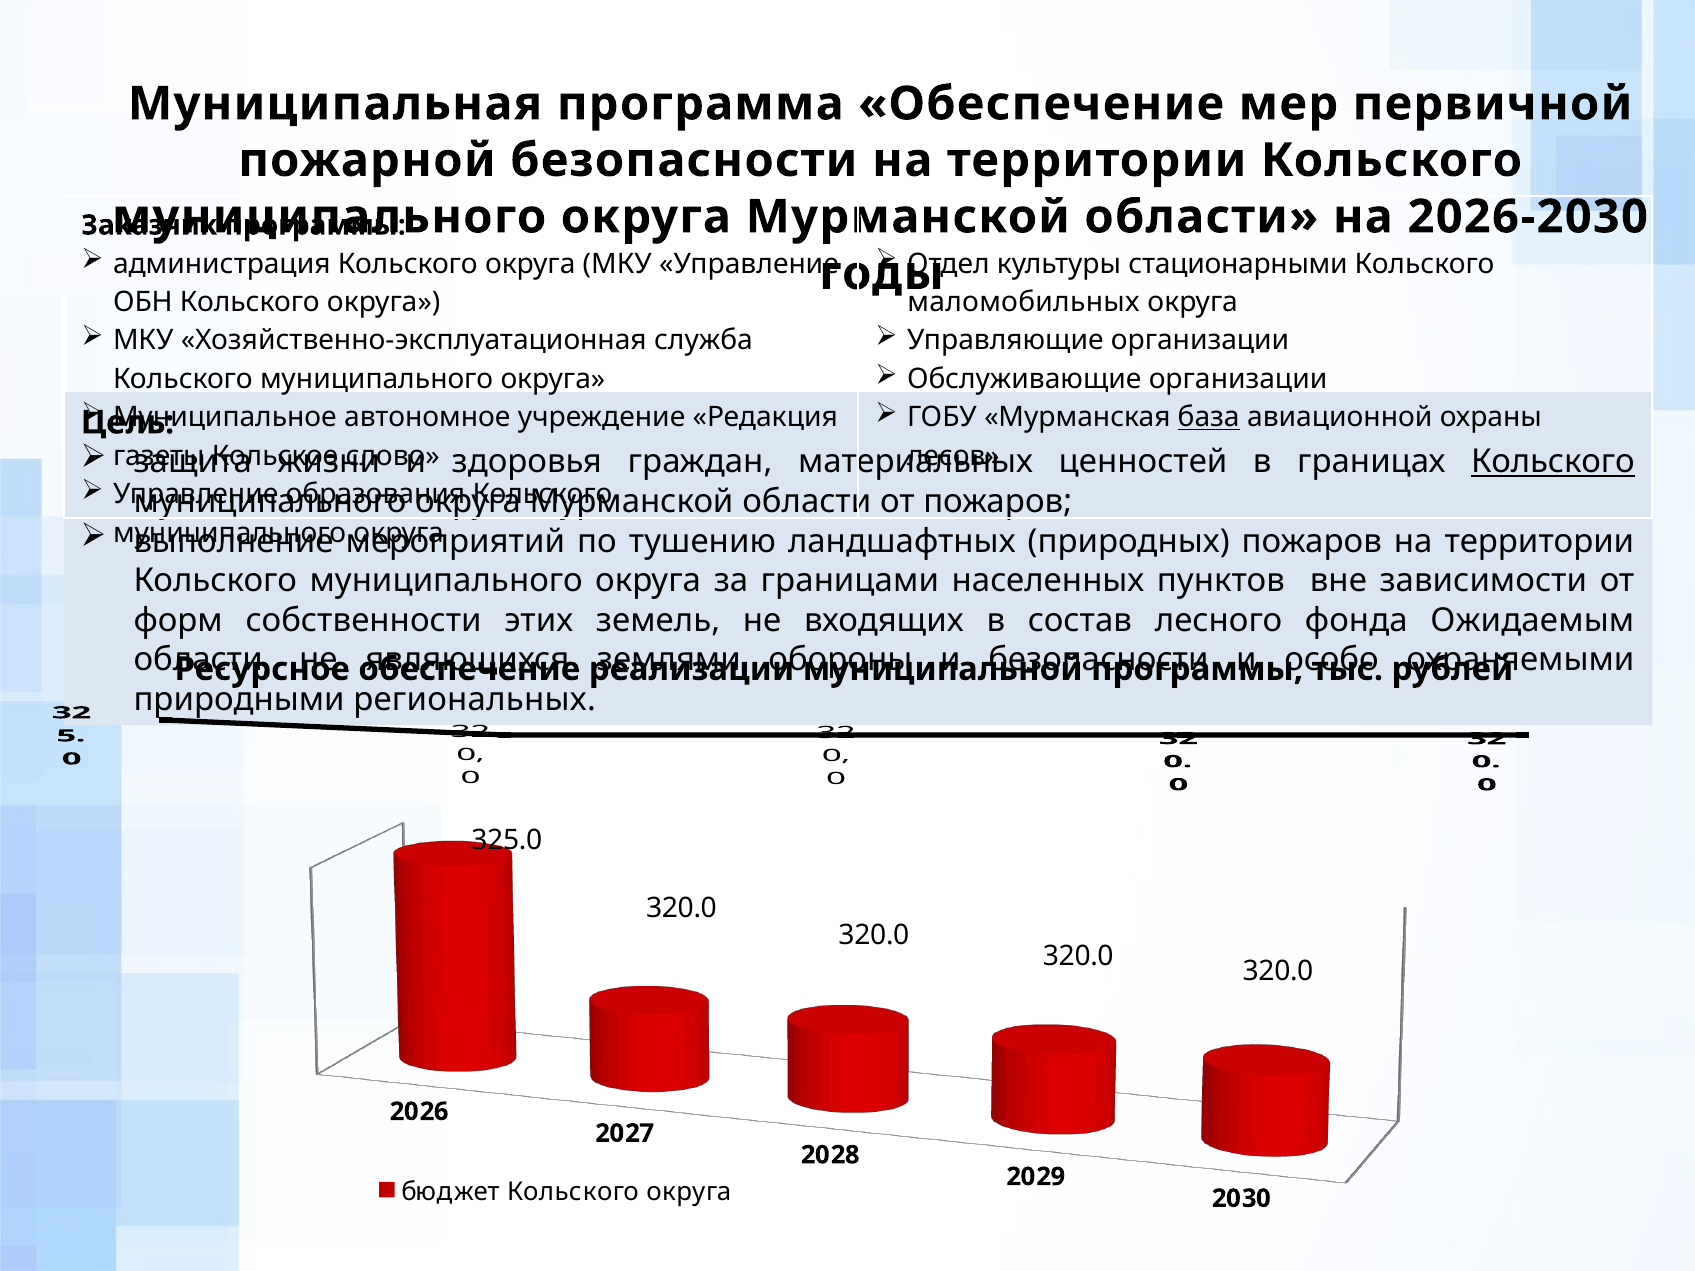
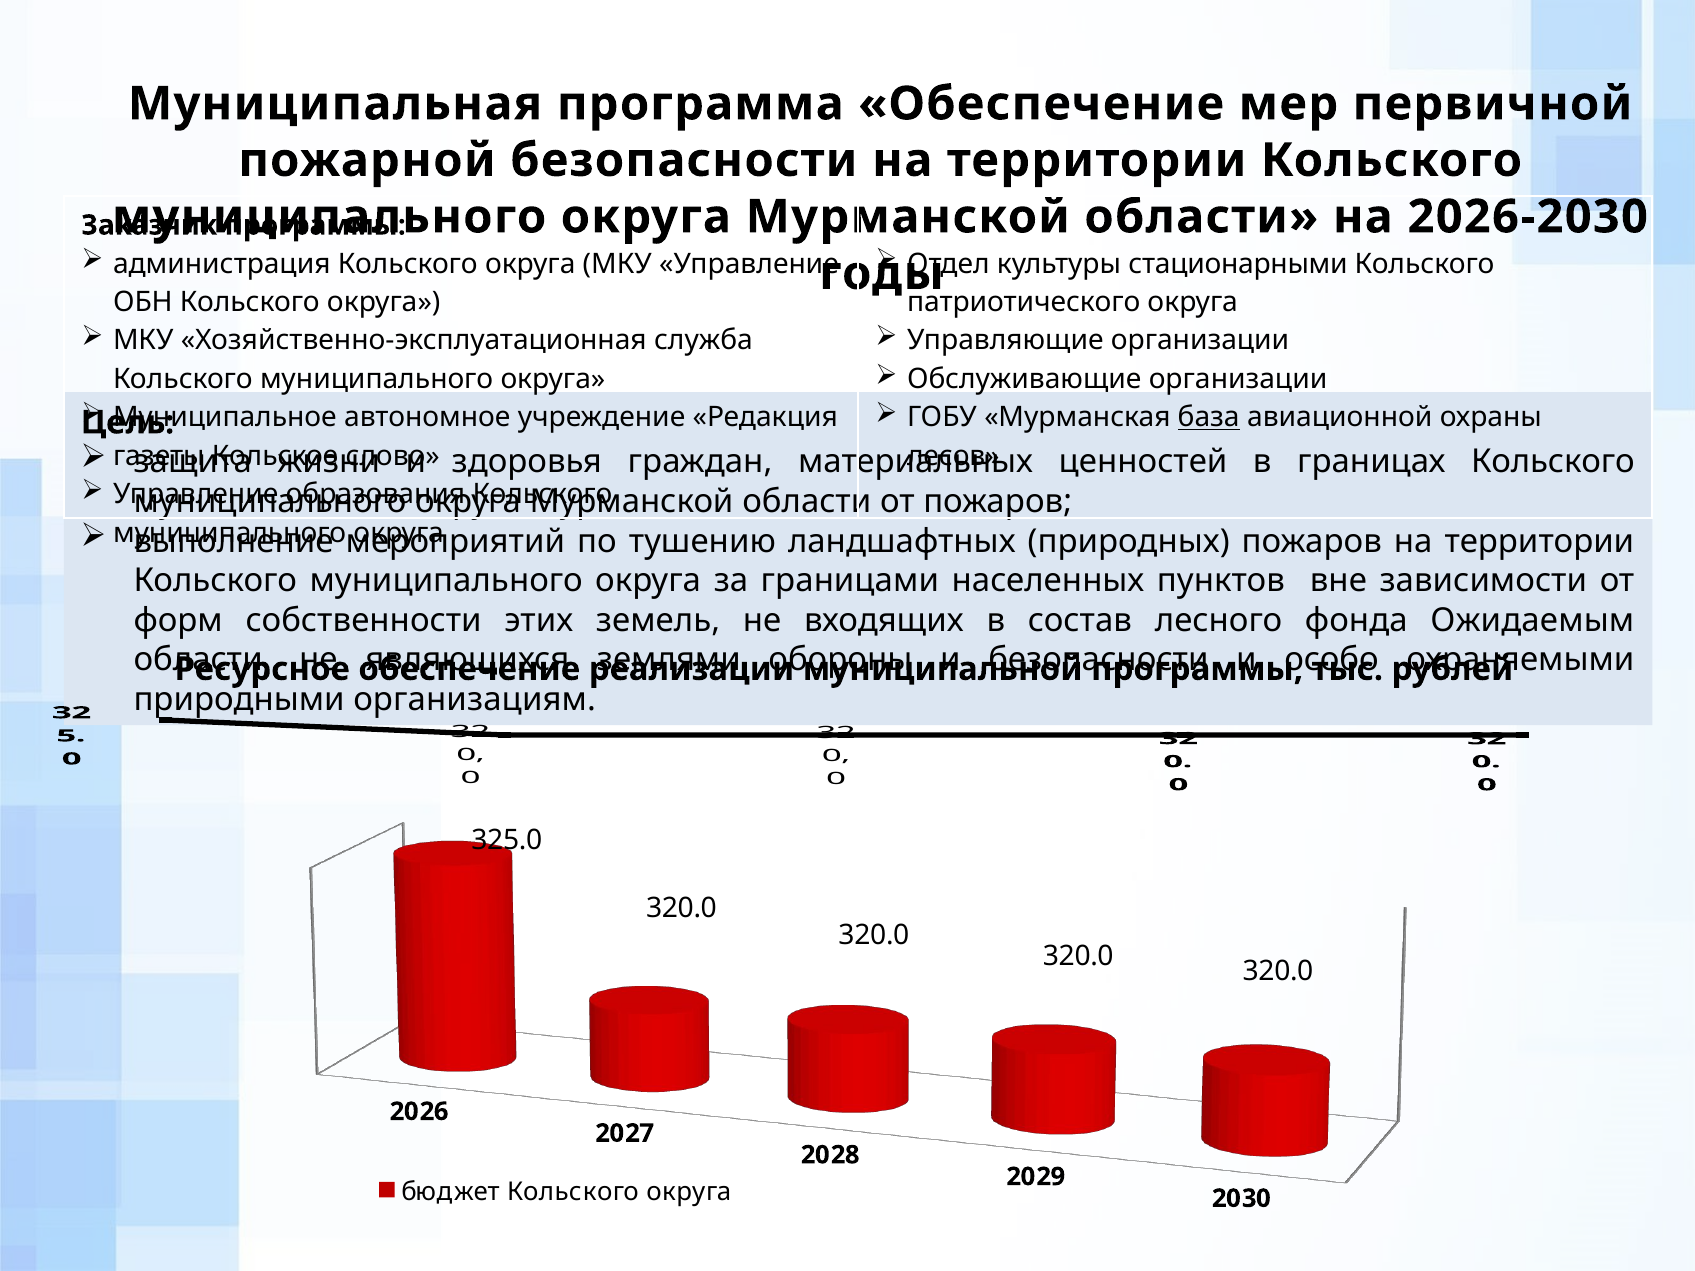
маломобильных: маломобильных -> патриотического
Кольского at (1553, 462) underline: present -> none
региональных: региональных -> организациям
